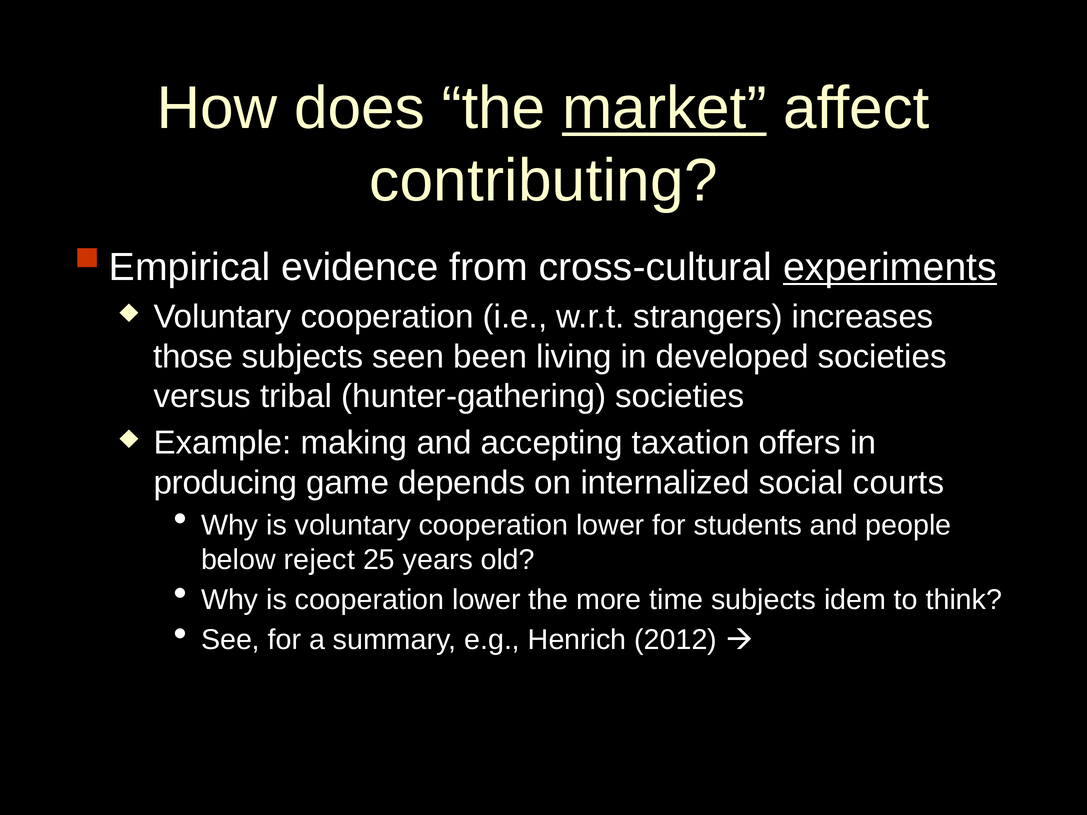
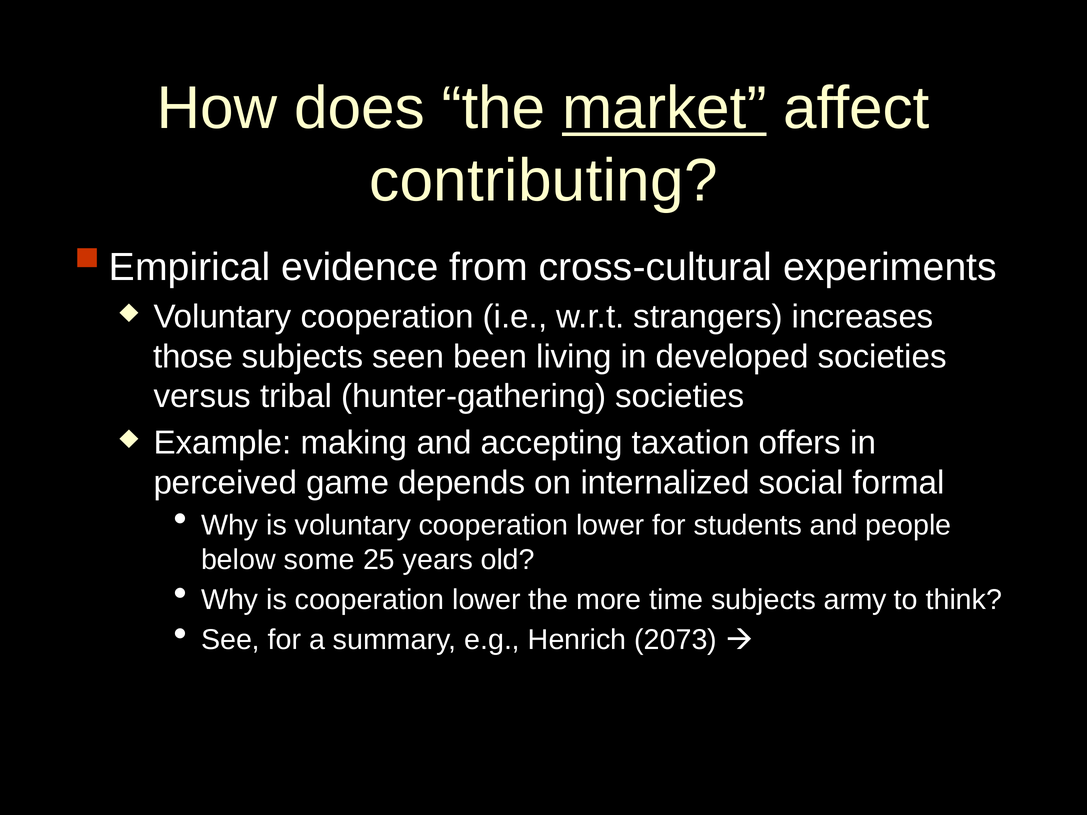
experiments underline: present -> none
producing: producing -> perceived
courts: courts -> formal
reject: reject -> some
idem: idem -> army
2012: 2012 -> 2073
